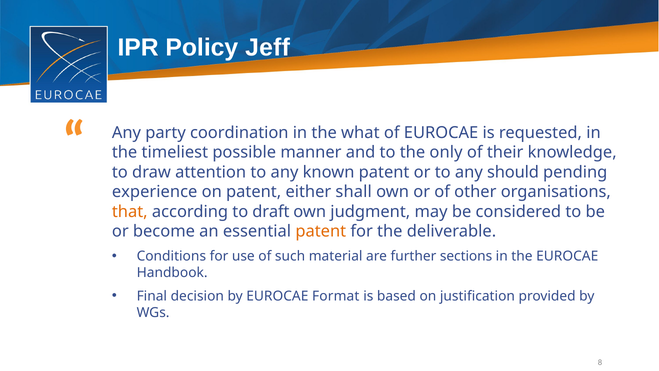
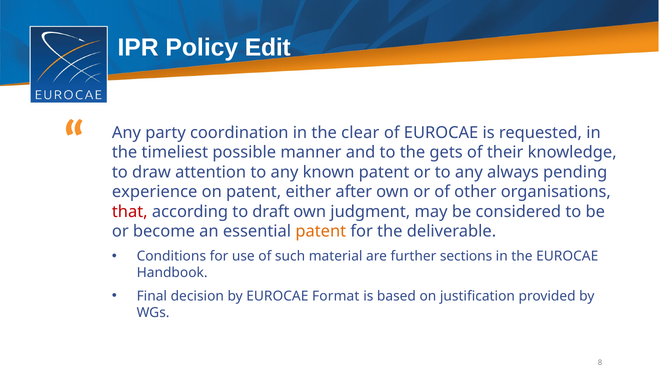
Jeff: Jeff -> Edit
what: what -> clear
only: only -> gets
should: should -> always
shall: shall -> after
that colour: orange -> red
